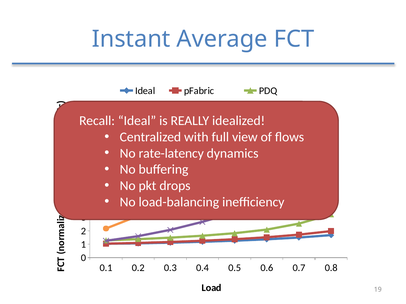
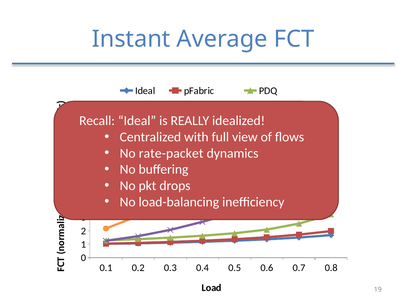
rate-latency: rate-latency -> rate-packet
